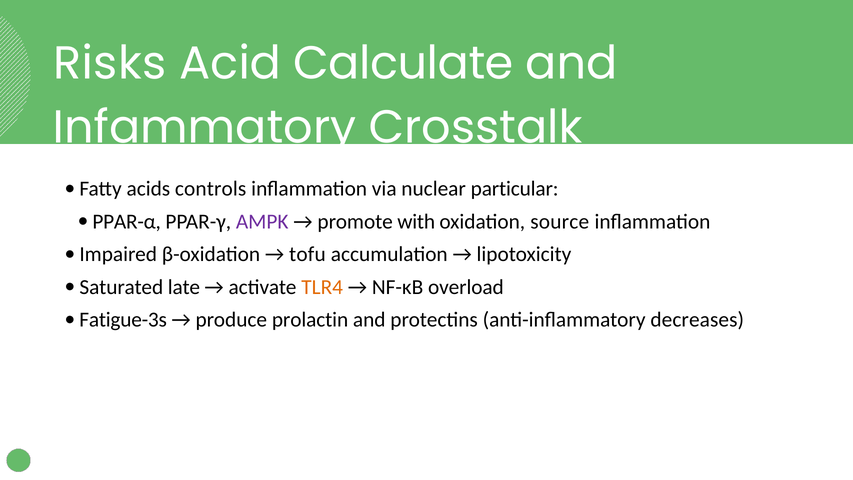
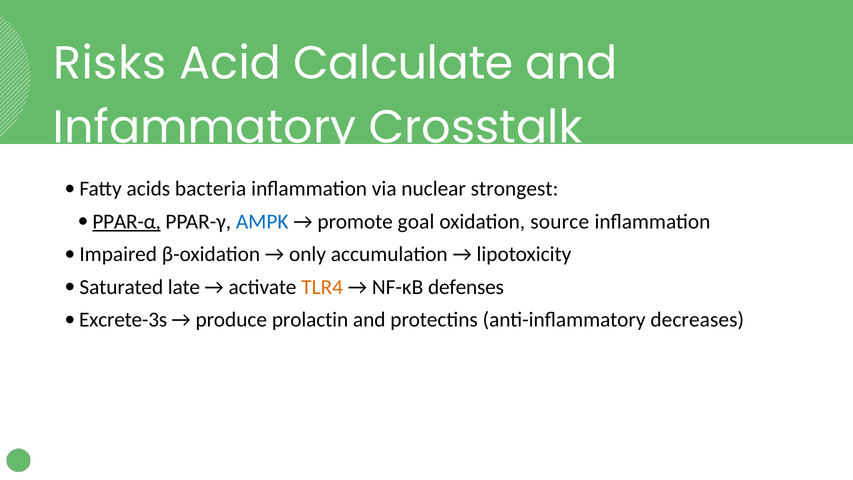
controls: controls -> bacteria
particular: particular -> strongest
PPAR-α underline: none -> present
AMPK colour: purple -> blue
with: with -> goal
tofu: tofu -> only
overload: overload -> defenses
Fatigue-3s: Fatigue-3s -> Excrete-3s
